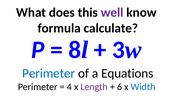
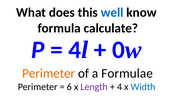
well colour: purple -> blue
8 at (75, 50): 8 -> 4
3: 3 -> 0
Perimeter at (49, 74) colour: blue -> orange
Equations: Equations -> Formulae
4: 4 -> 6
6 at (120, 87): 6 -> 4
